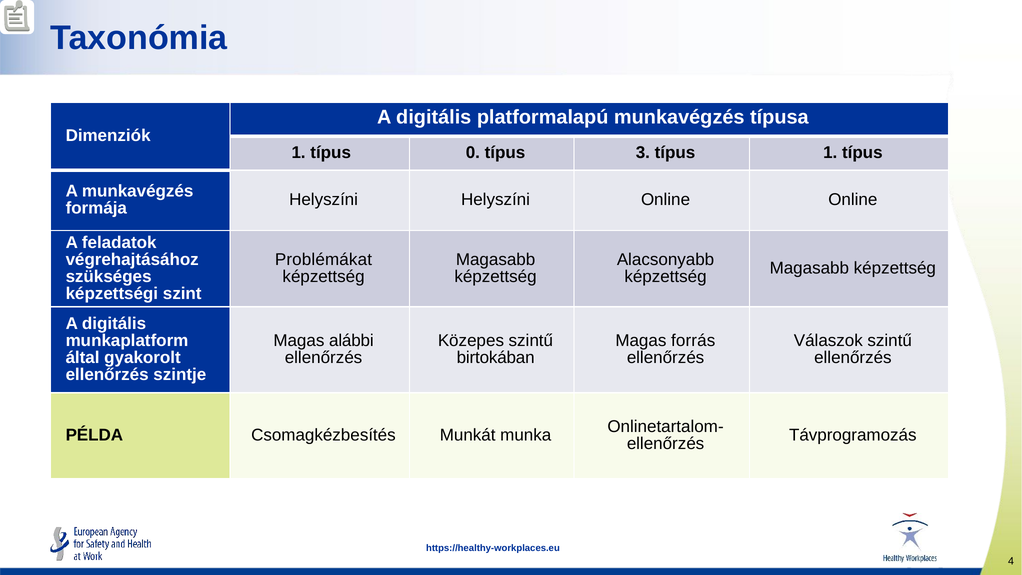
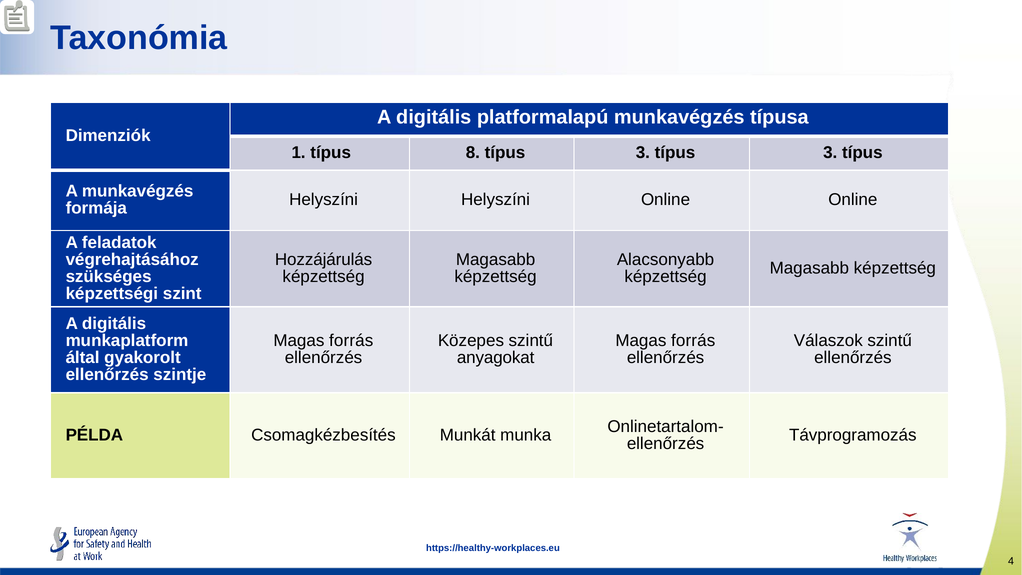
0: 0 -> 8
3 típus 1: 1 -> 3
Problémákat: Problémákat -> Hozzájárulás
alábbi at (351, 340): alábbi -> forrás
birtokában: birtokában -> anyagokat
